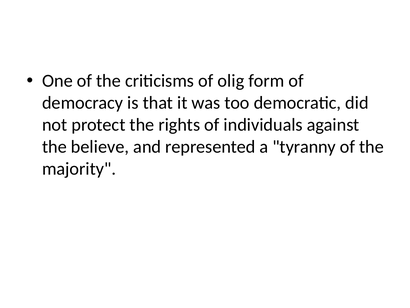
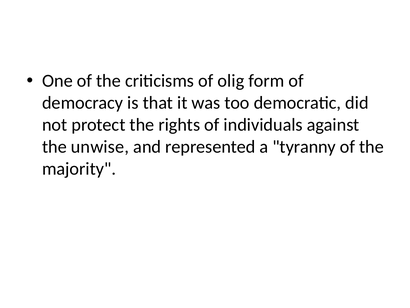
believe: believe -> unwise
